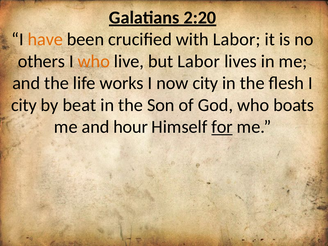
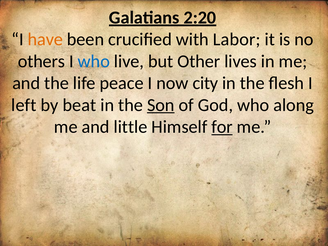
who at (94, 61) colour: orange -> blue
but Labor: Labor -> Other
works: works -> peace
city at (24, 105): city -> left
Son underline: none -> present
boats: boats -> along
hour: hour -> little
